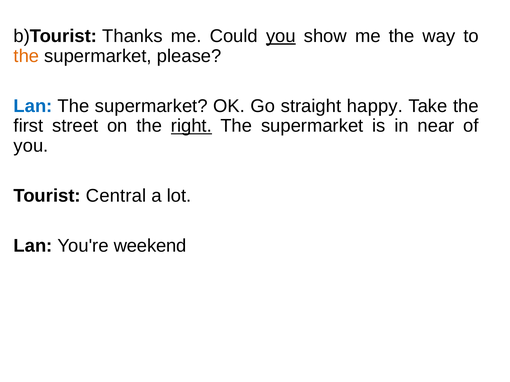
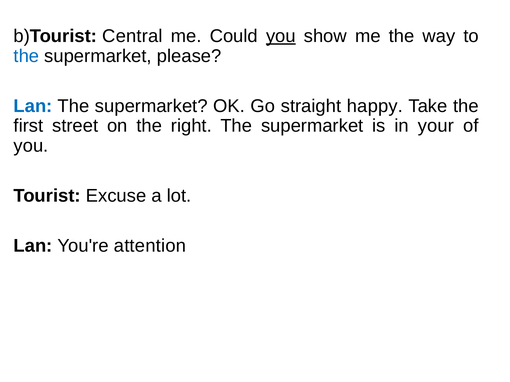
Thanks: Thanks -> Central
the at (26, 56) colour: orange -> blue
right underline: present -> none
near: near -> your
Central: Central -> Excuse
weekend: weekend -> attention
